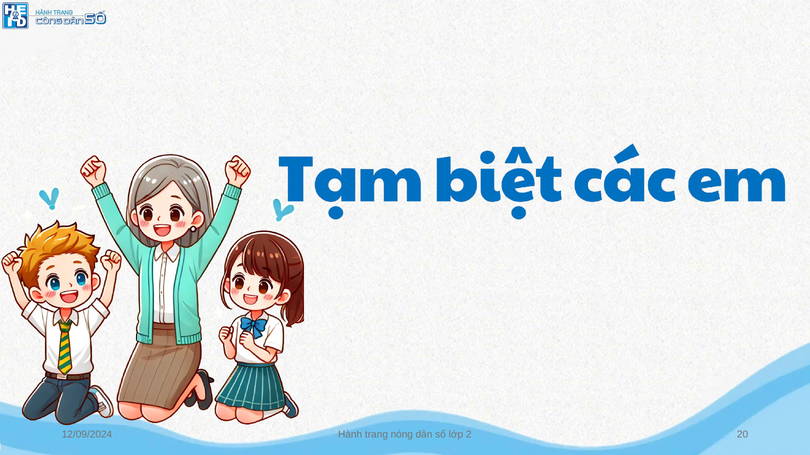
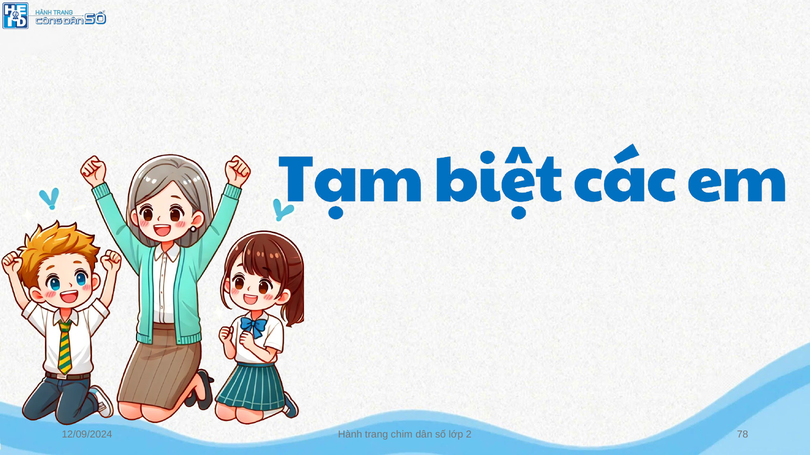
nóng: nóng -> chim
20: 20 -> 78
